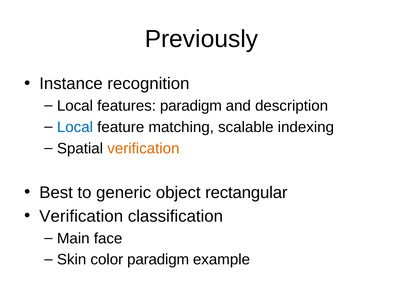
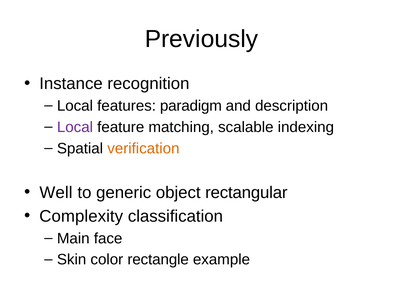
Local at (75, 127) colour: blue -> purple
Best: Best -> Well
Verification at (81, 216): Verification -> Complexity
color paradigm: paradigm -> rectangle
